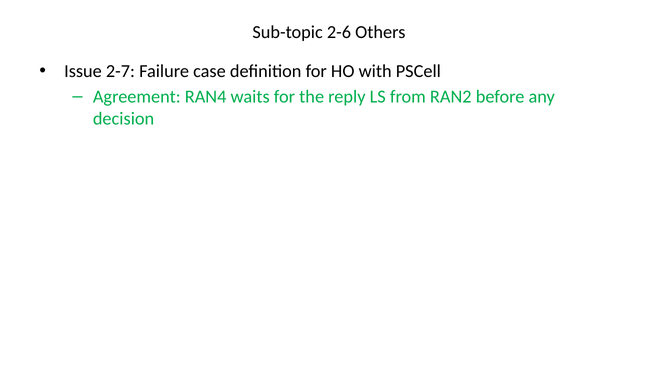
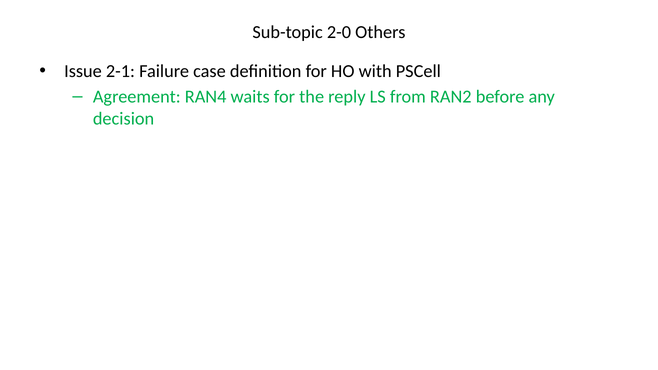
2-6: 2-6 -> 2-0
2-7: 2-7 -> 2-1
